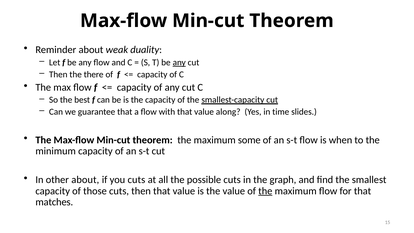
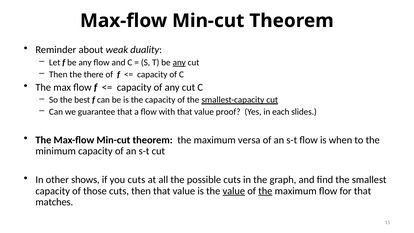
along: along -> proof
time: time -> each
some: some -> versa
other about: about -> shows
value at (234, 191) underline: none -> present
